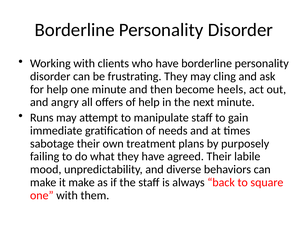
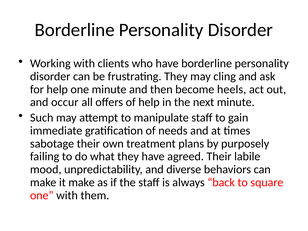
angry: angry -> occur
Runs: Runs -> Such
